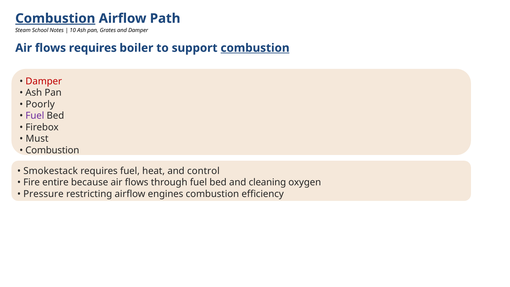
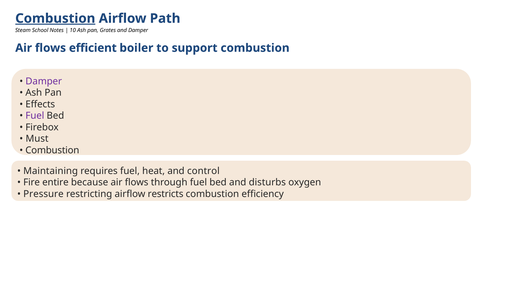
flows requires: requires -> efficient
combustion at (255, 48) underline: present -> none
Damper at (44, 81) colour: red -> purple
Poorly: Poorly -> Effects
Smokestack: Smokestack -> Maintaining
cleaning: cleaning -> disturbs
engines: engines -> restricts
